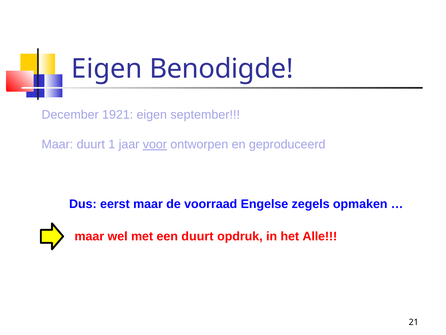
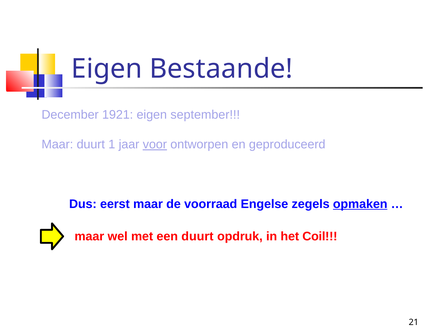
Benodigde: Benodigde -> Bestaande
opmaken underline: none -> present
Alle: Alle -> Coil
